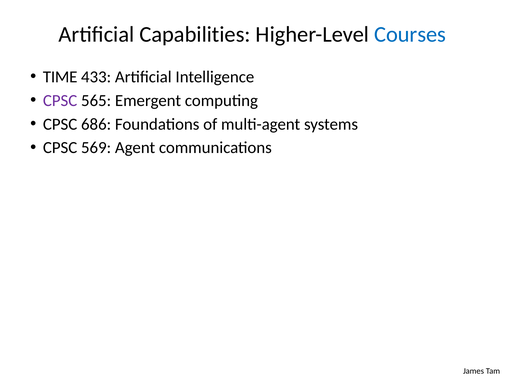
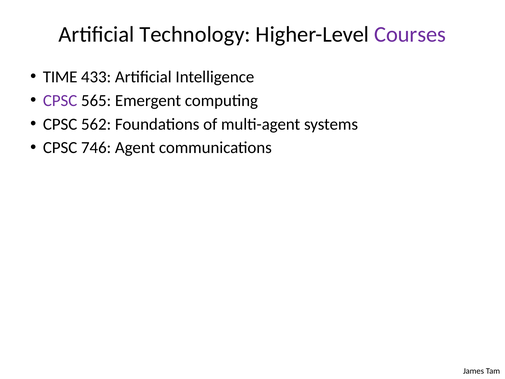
Capabilities: Capabilities -> Technology
Courses colour: blue -> purple
686: 686 -> 562
569: 569 -> 746
